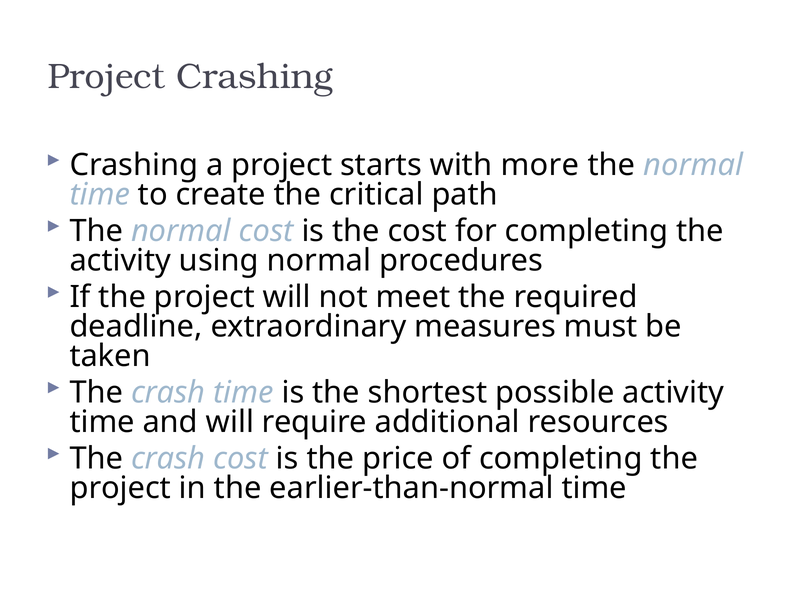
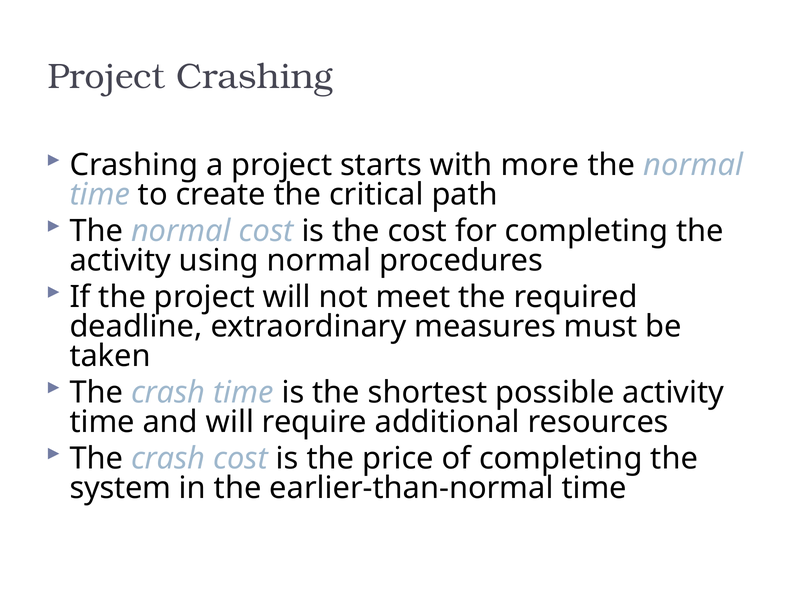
project at (120, 488): project -> system
